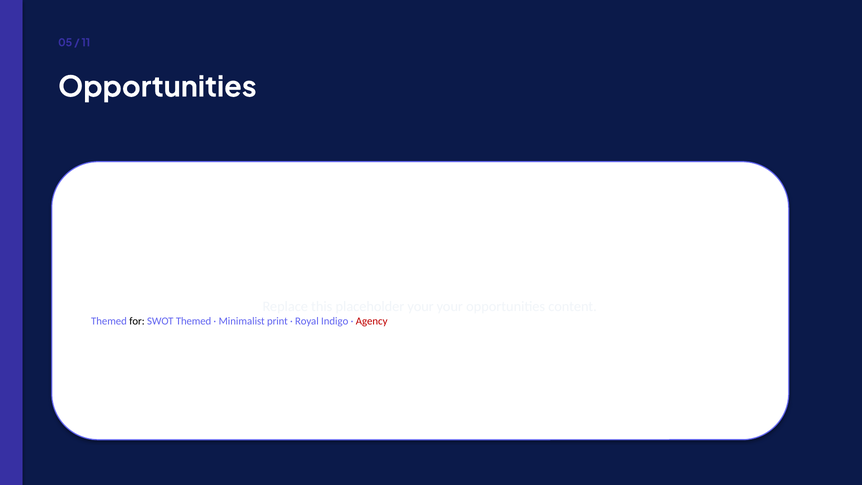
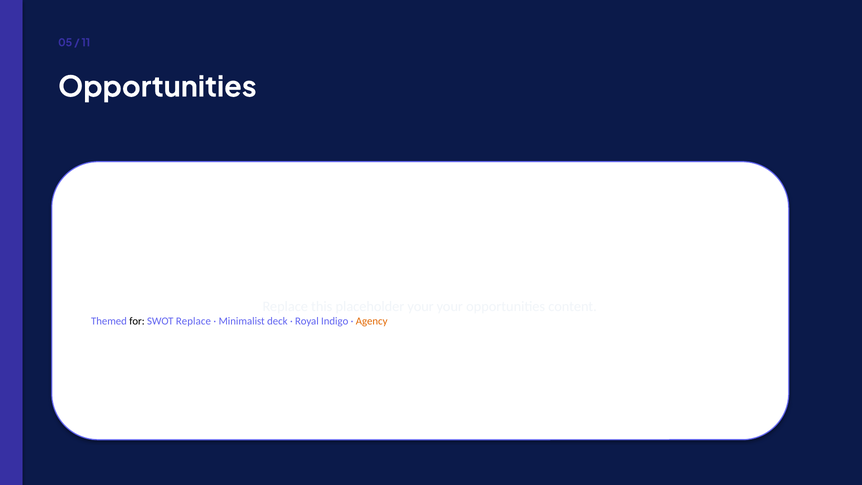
SWOT Themed: Themed -> Replace
print: print -> deck
Agency colour: red -> orange
